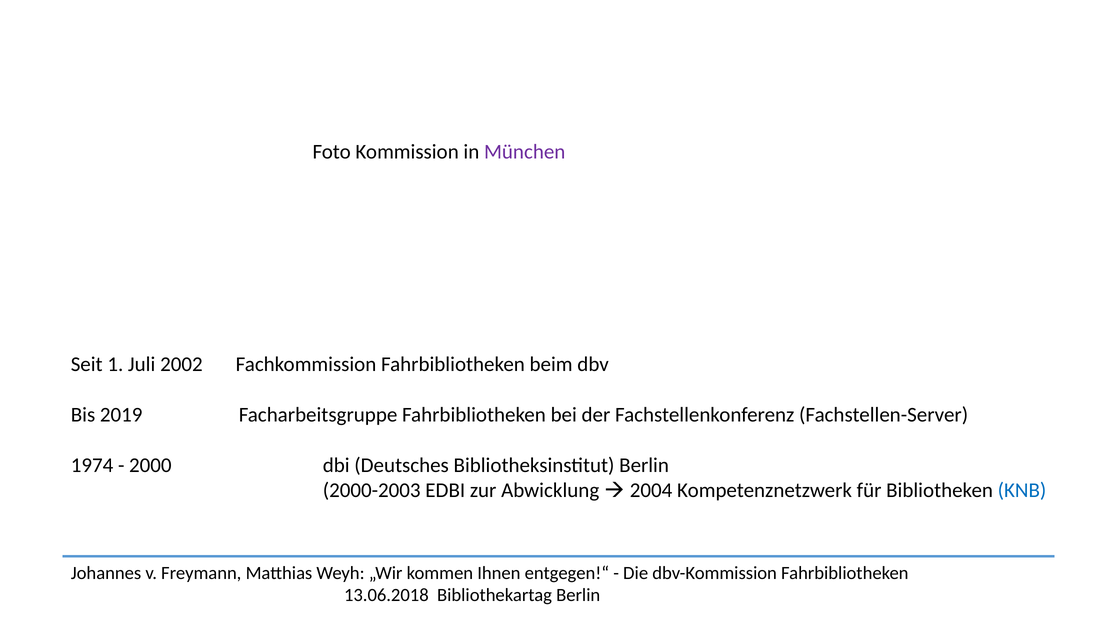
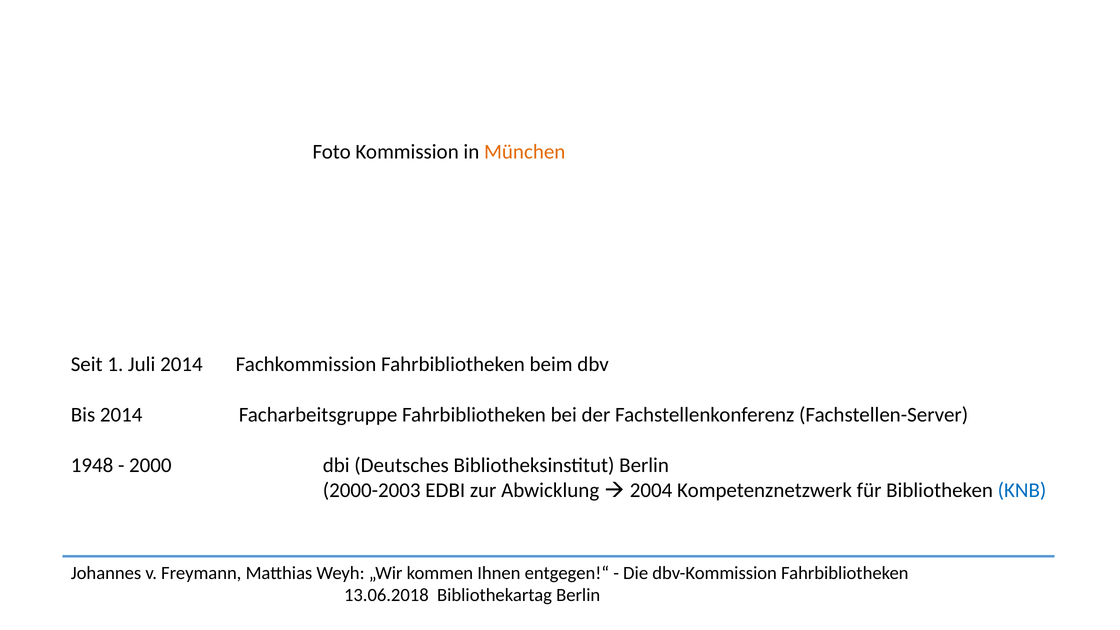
München colour: purple -> orange
Juli 2002: 2002 -> 2014
Bis 2019: 2019 -> 2014
1974: 1974 -> 1948
